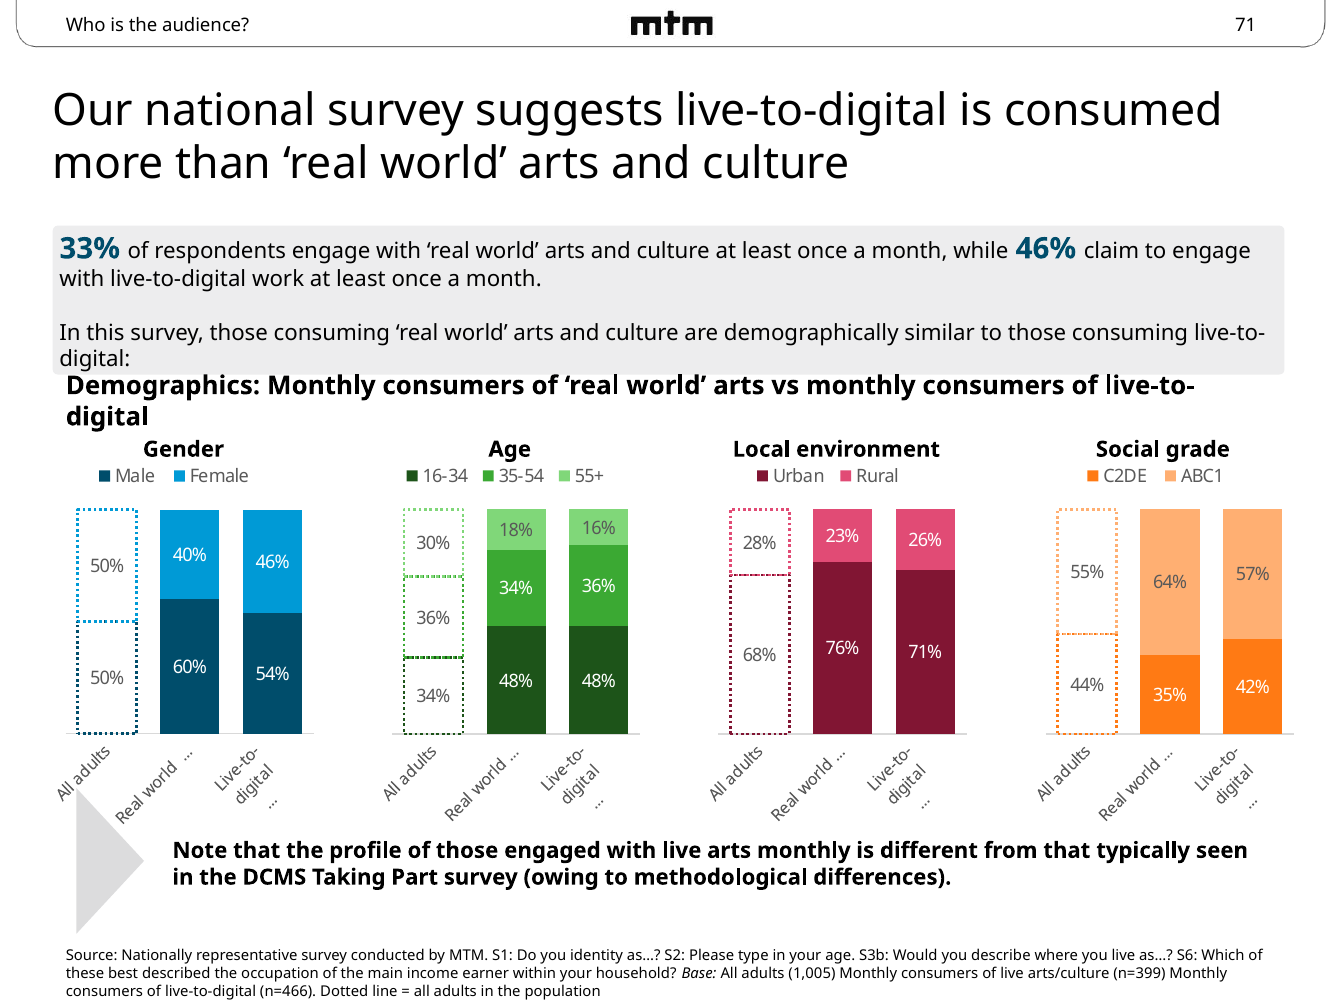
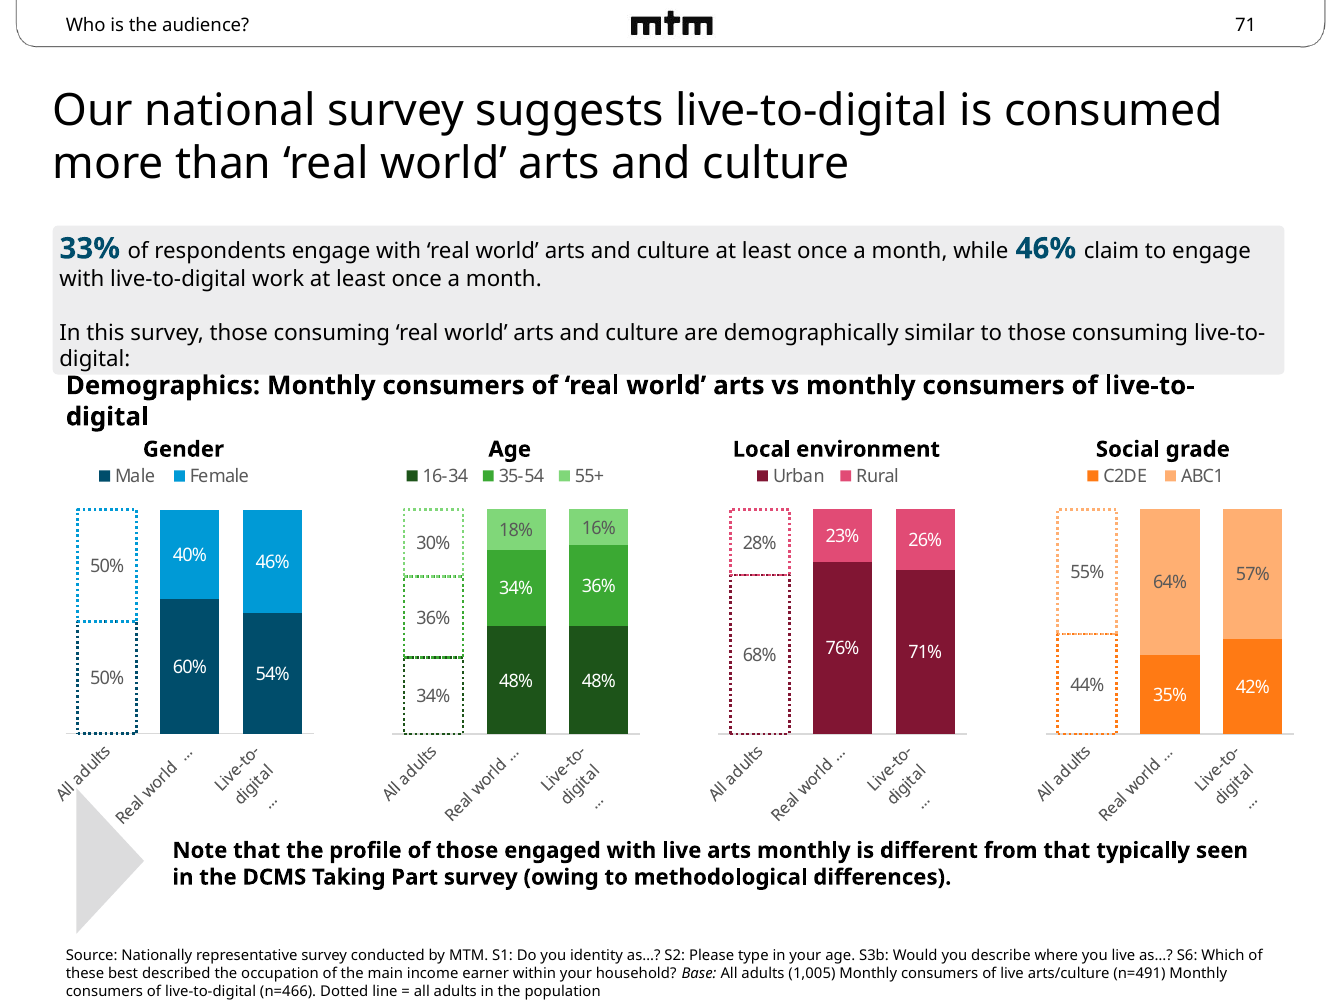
n=399: n=399 -> n=491
